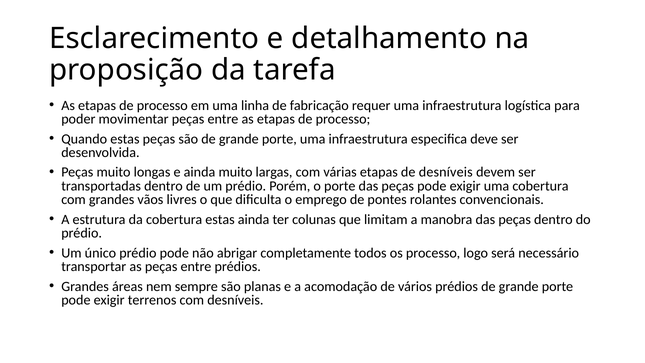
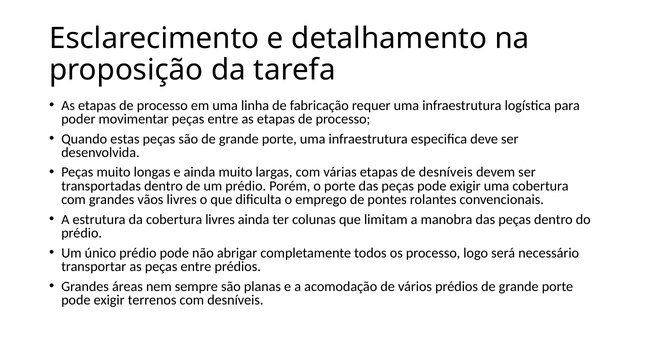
cobertura estas: estas -> livres
